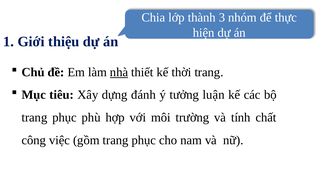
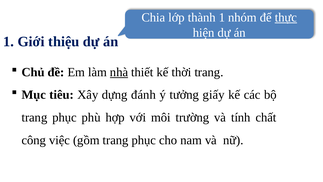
thành 3: 3 -> 1
thực underline: none -> present
luận: luận -> giấy
